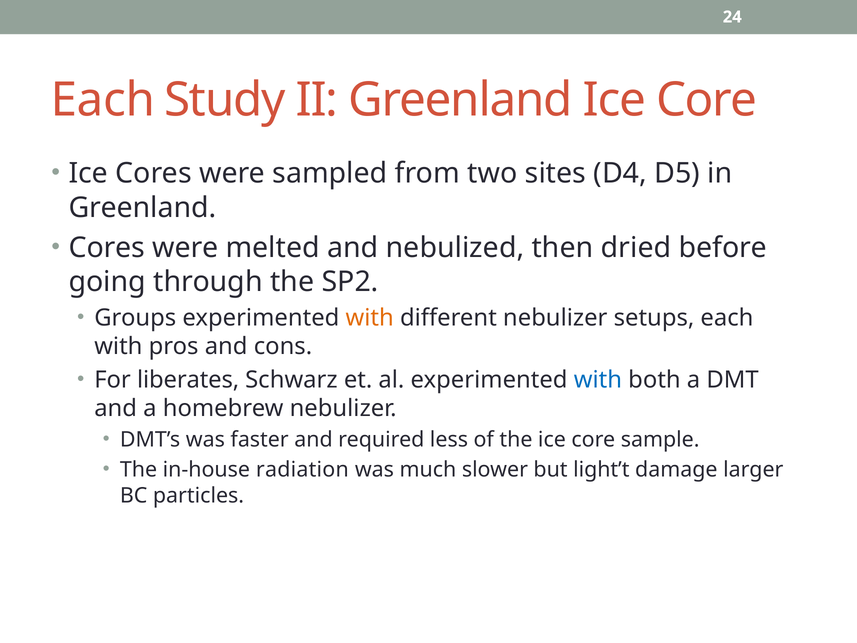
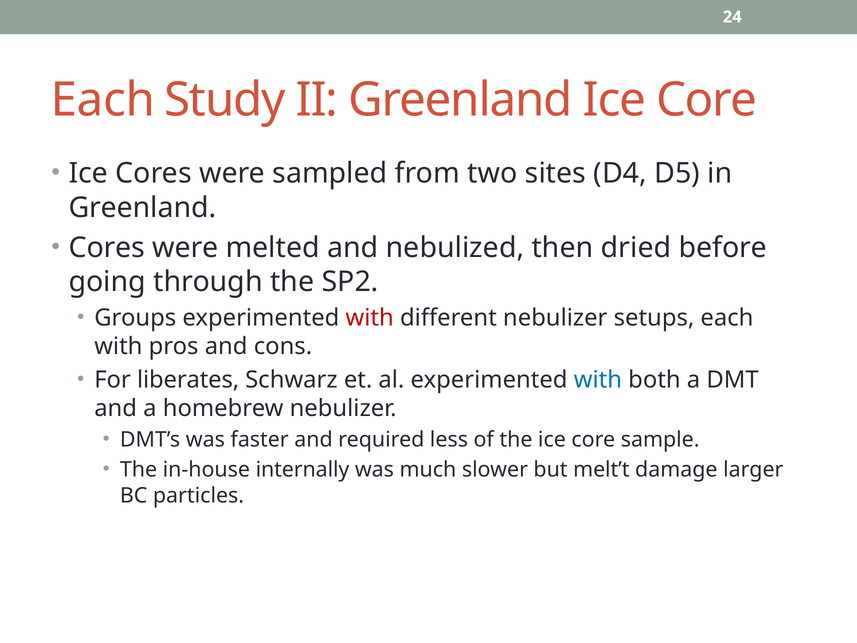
with at (370, 318) colour: orange -> red
radiation: radiation -> internally
light’t: light’t -> melt’t
